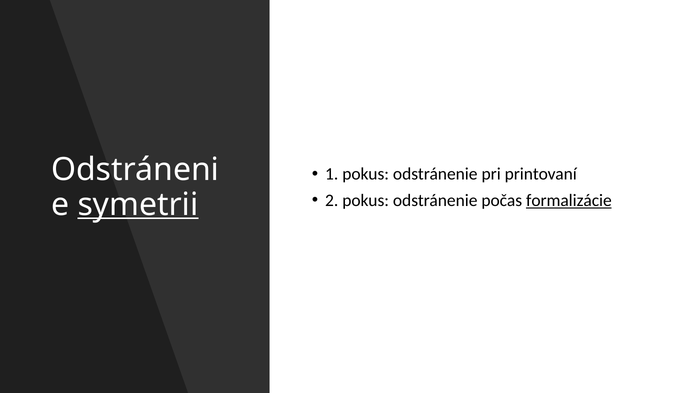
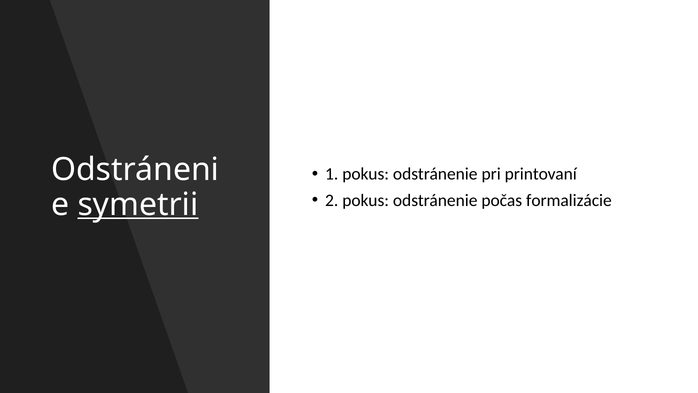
formalizácie underline: present -> none
